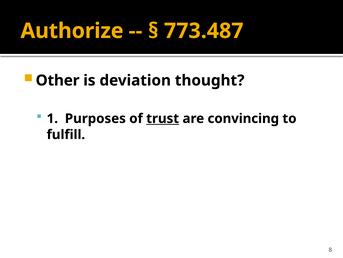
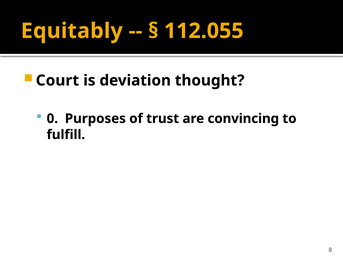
Authorize: Authorize -> Equitably
773.487: 773.487 -> 112.055
Other: Other -> Court
1: 1 -> 0
trust underline: present -> none
